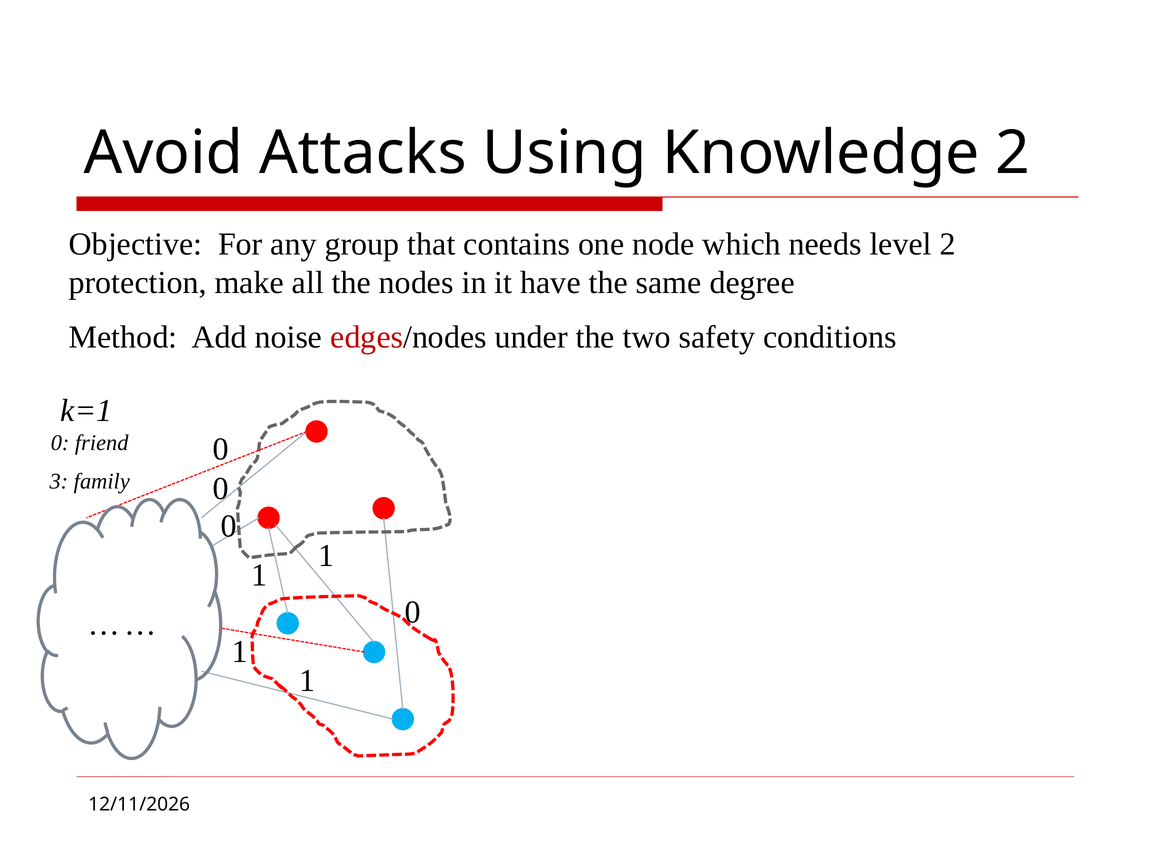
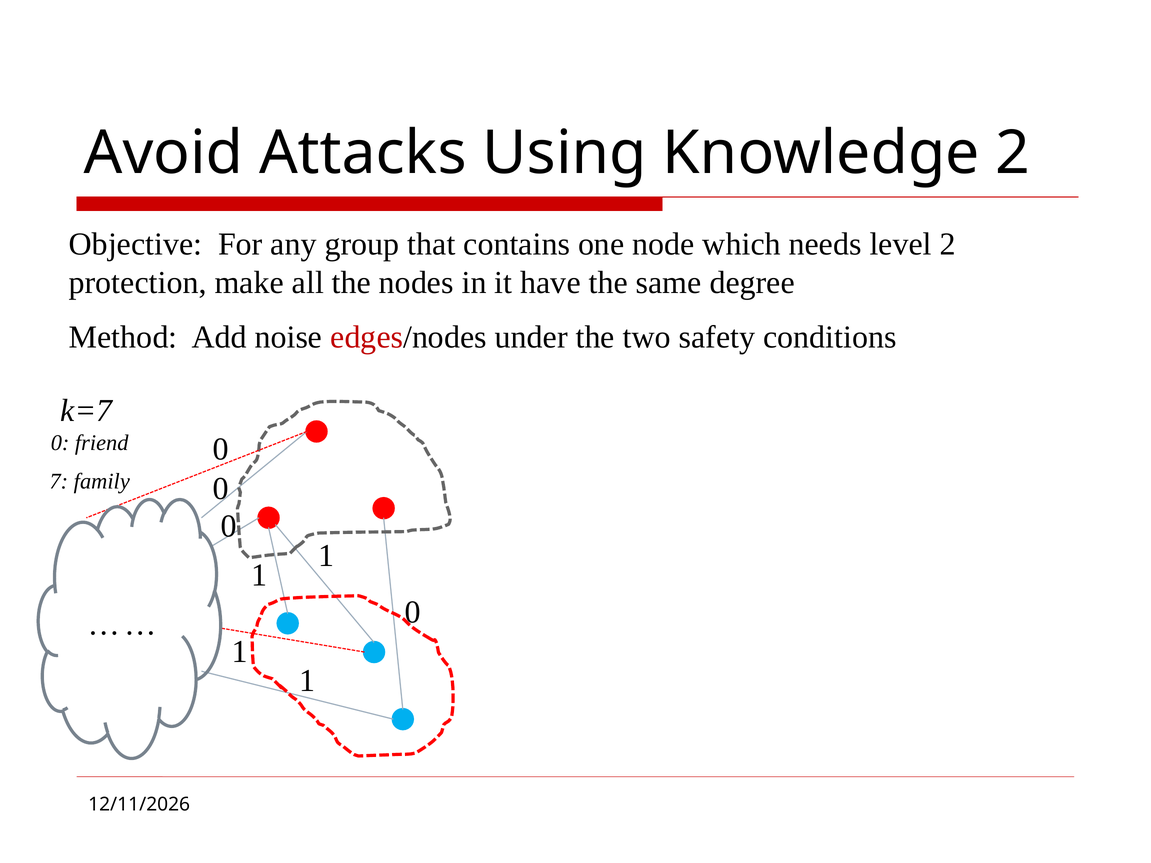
k=1: k=1 -> k=7
3: 3 -> 7
